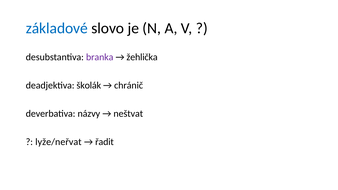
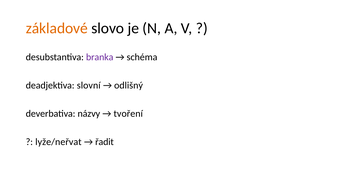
základové colour: blue -> orange
žehlička: žehlička -> schéma
školák: školák -> slovní
chránič: chránič -> odlišný
neštvat: neštvat -> tvoření
